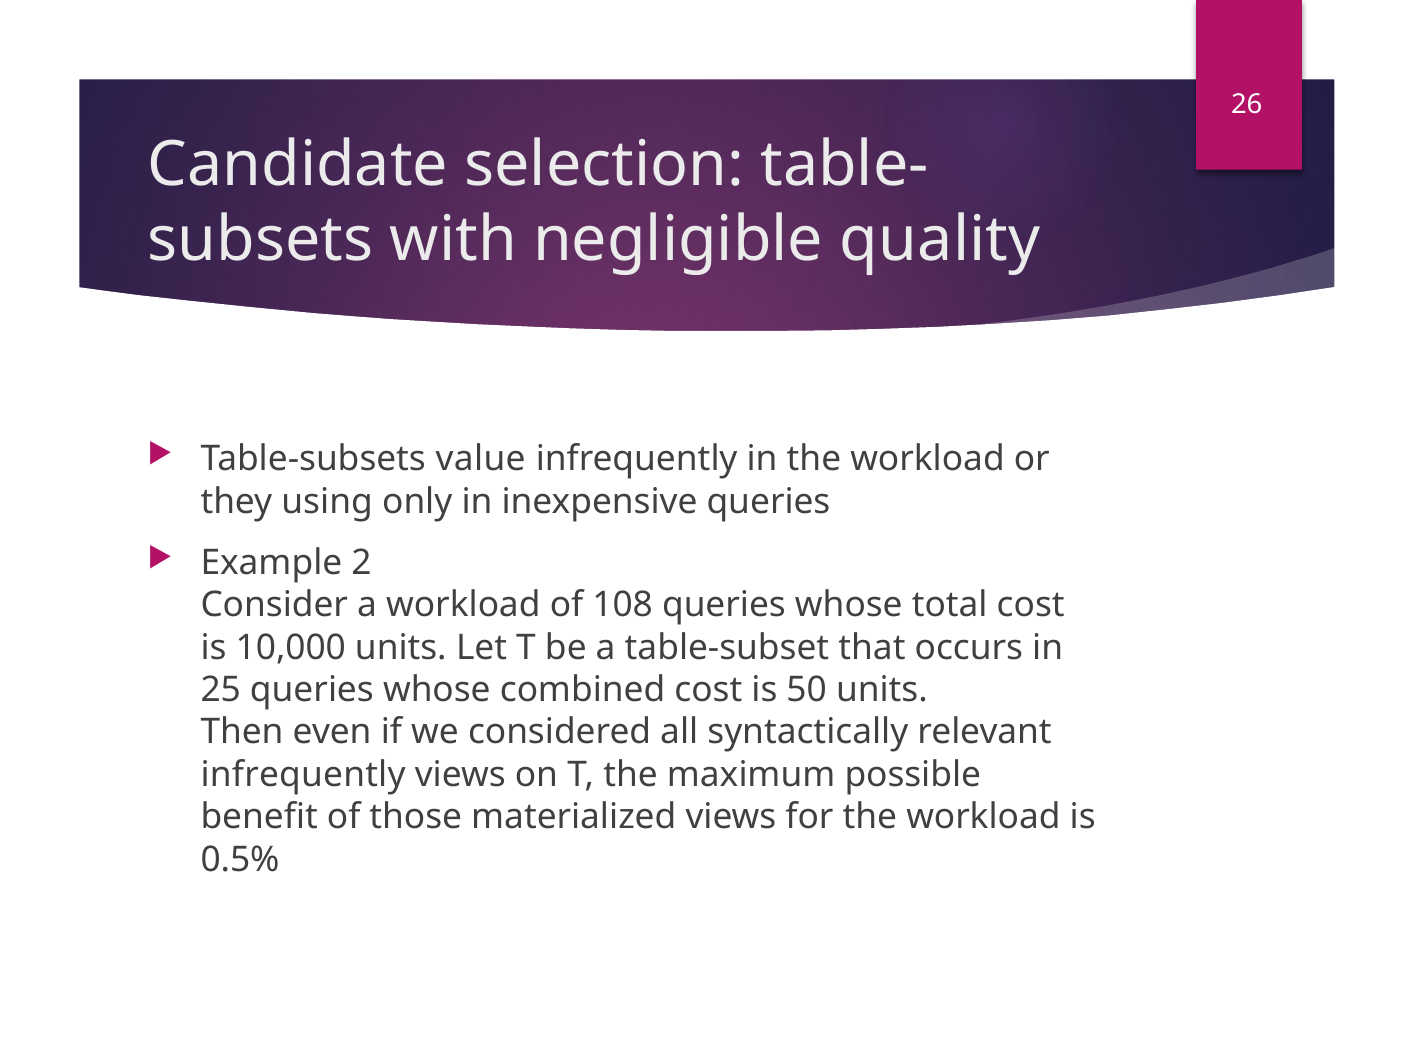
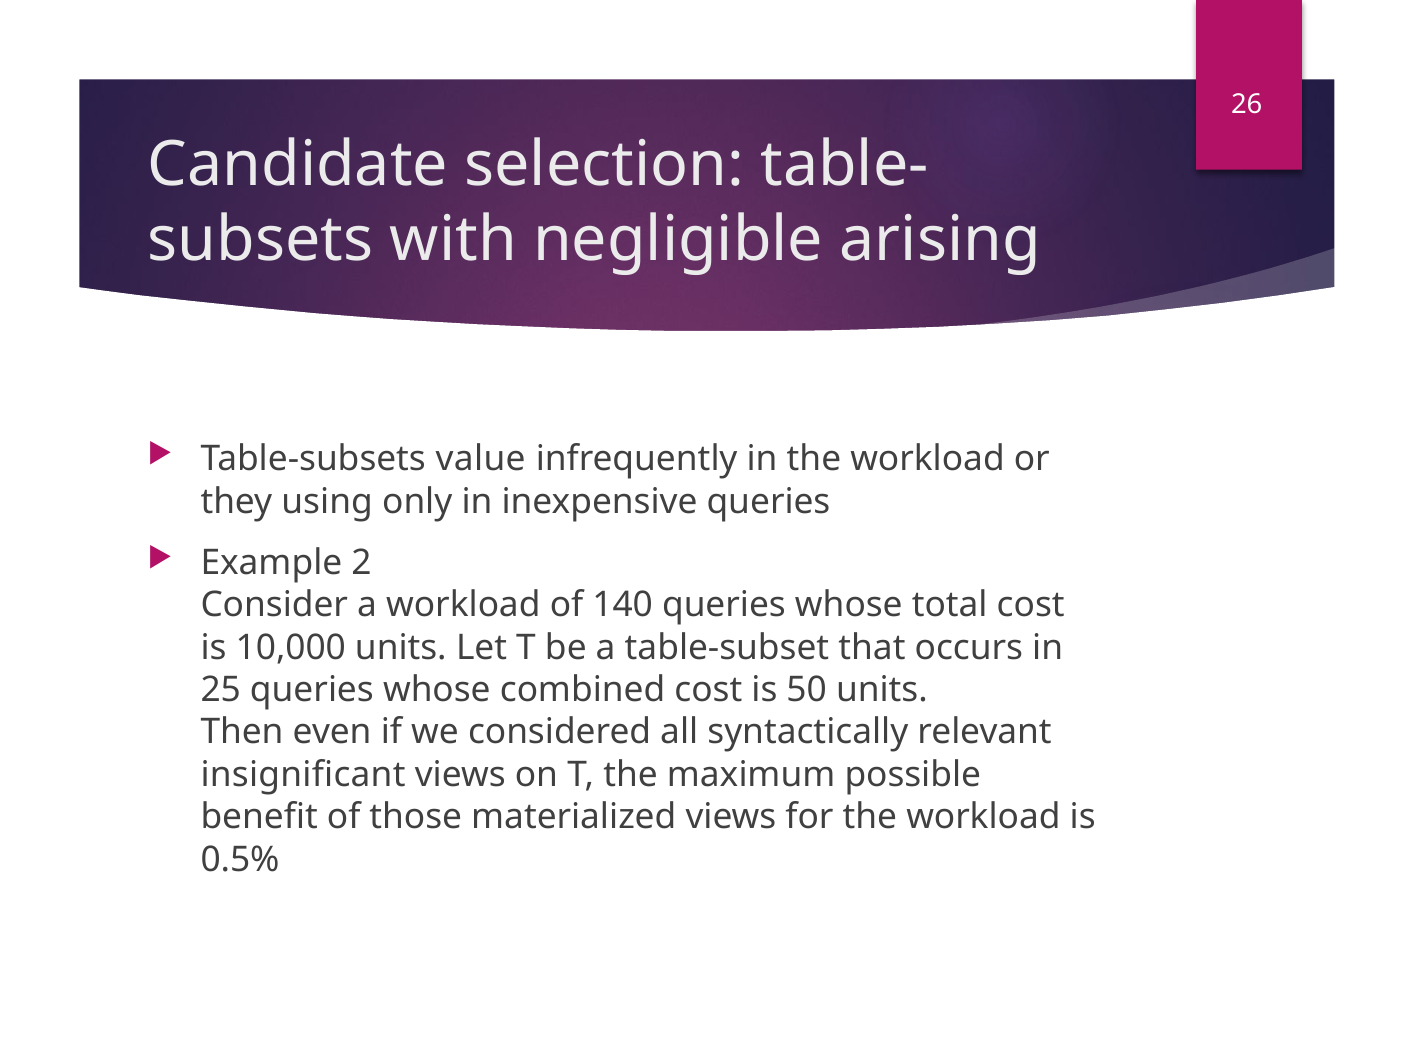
quality: quality -> arising
108: 108 -> 140
infrequently at (303, 775): infrequently -> insignificant
